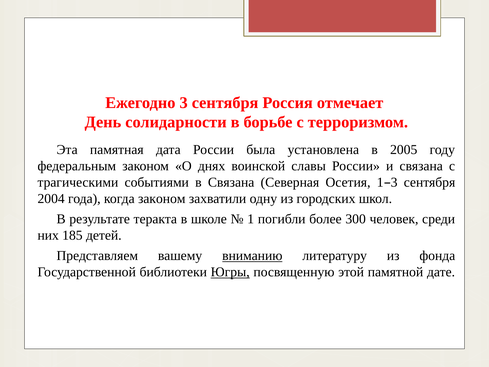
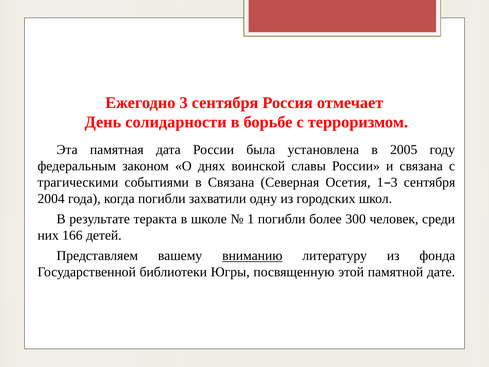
когда законом: законом -> погибли
185: 185 -> 166
Югры underline: present -> none
